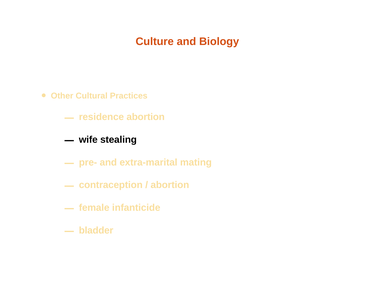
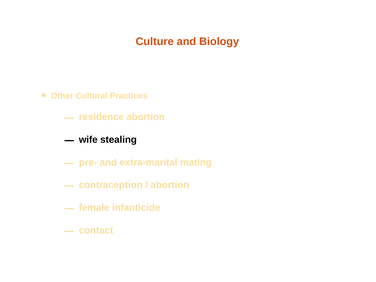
bladder: bladder -> contact
